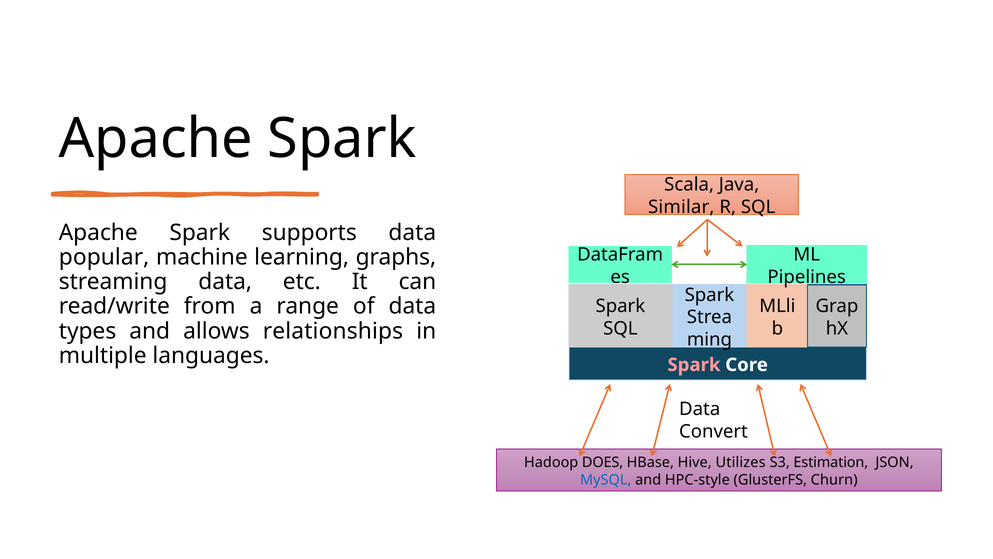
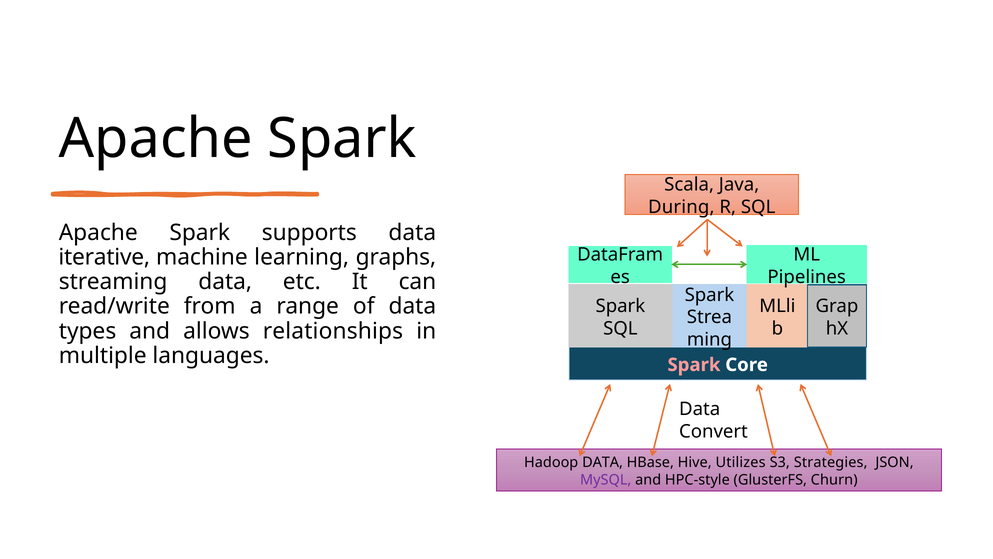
Similar: Similar -> During
popular: popular -> iterative
Hadoop DOES: DOES -> DATA
Estimation: Estimation -> Strategies
MySQL colour: blue -> purple
